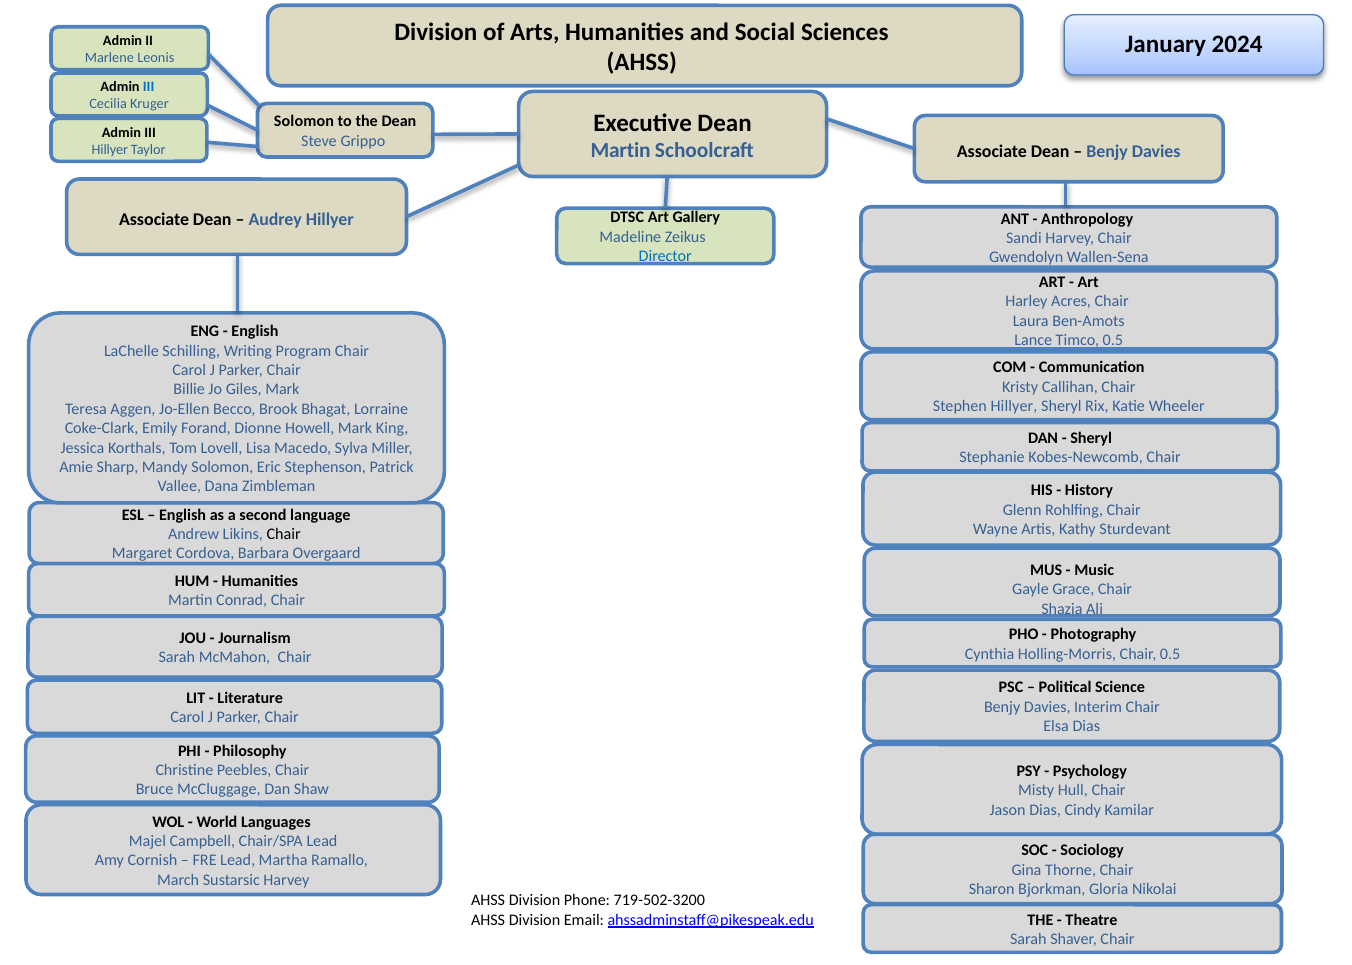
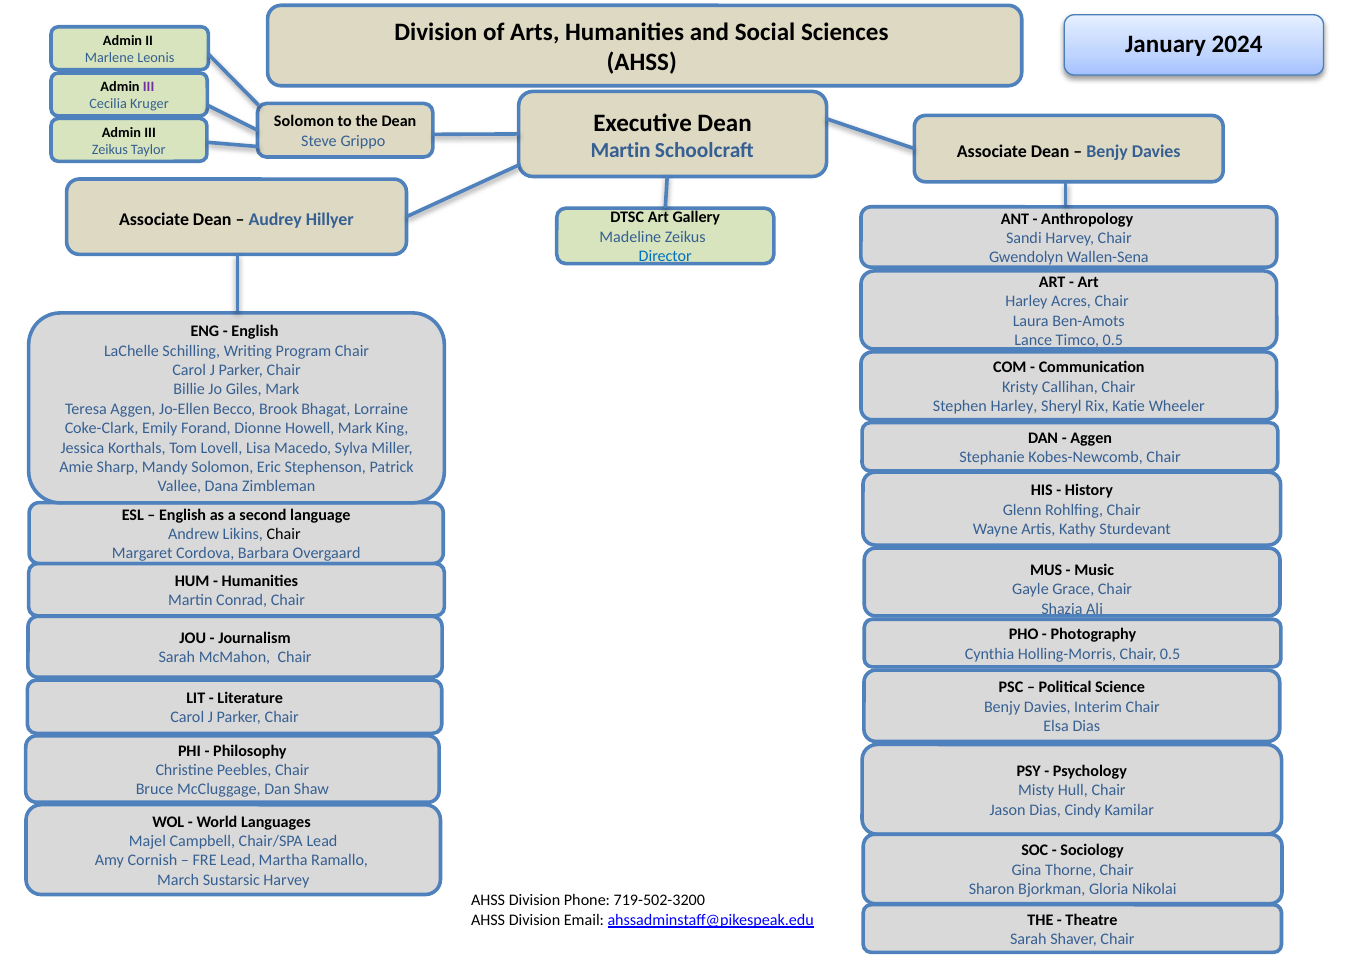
III at (149, 87) colour: blue -> purple
Hillyer at (110, 150): Hillyer -> Zeikus
Stephen Hillyer: Hillyer -> Harley
Sheryl at (1091, 439): Sheryl -> Aggen
